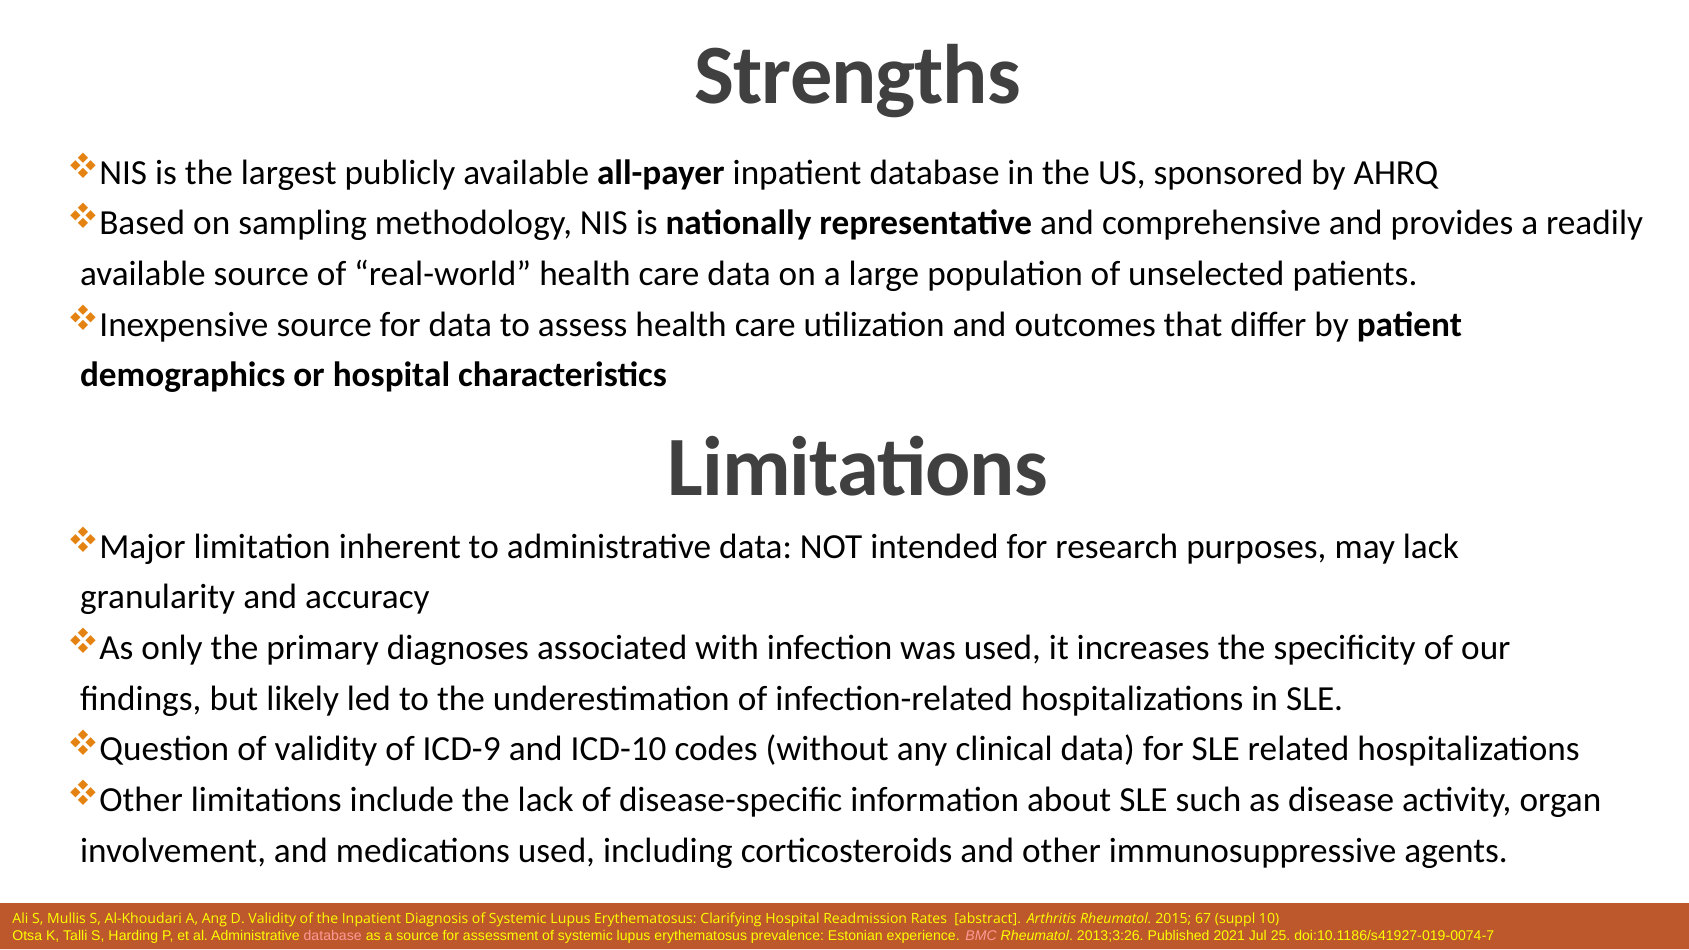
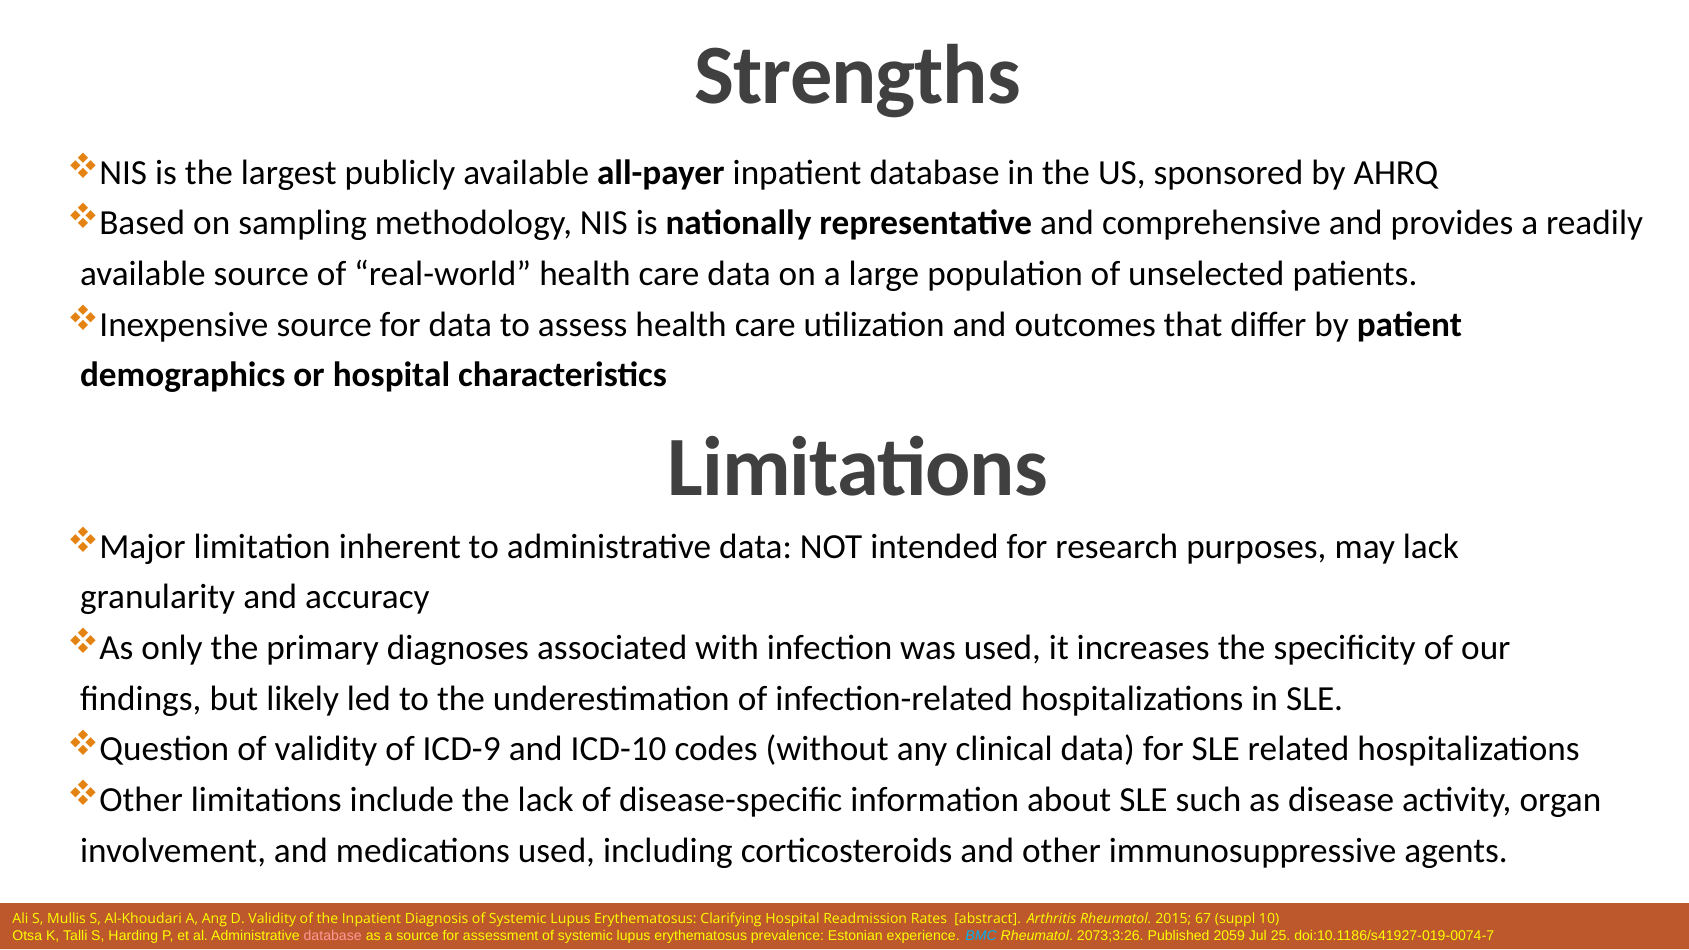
BMC colour: pink -> light blue
2013;3:26: 2013;3:26 -> 2073;3:26
2021: 2021 -> 2059
